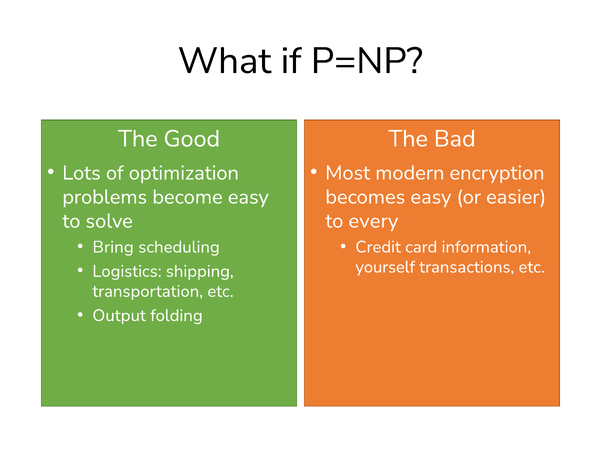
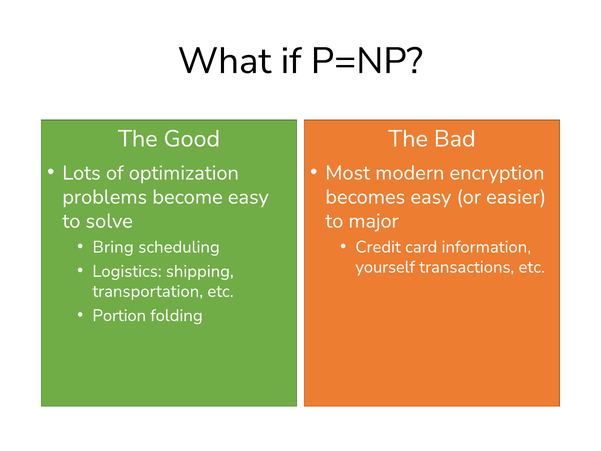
every: every -> major
Output: Output -> Portion
